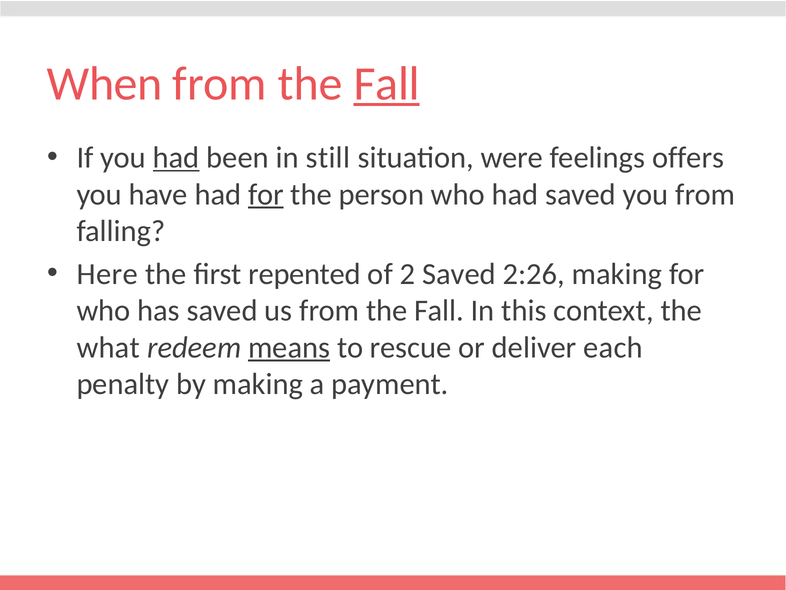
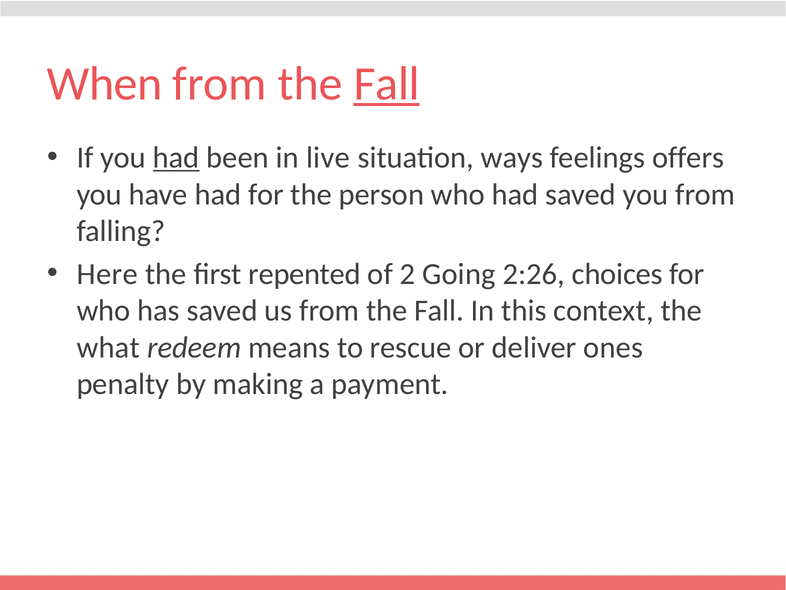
still: still -> live
were: were -> ways
for at (266, 194) underline: present -> none
2 Saved: Saved -> Going
2:26 making: making -> choices
means underline: present -> none
each: each -> ones
